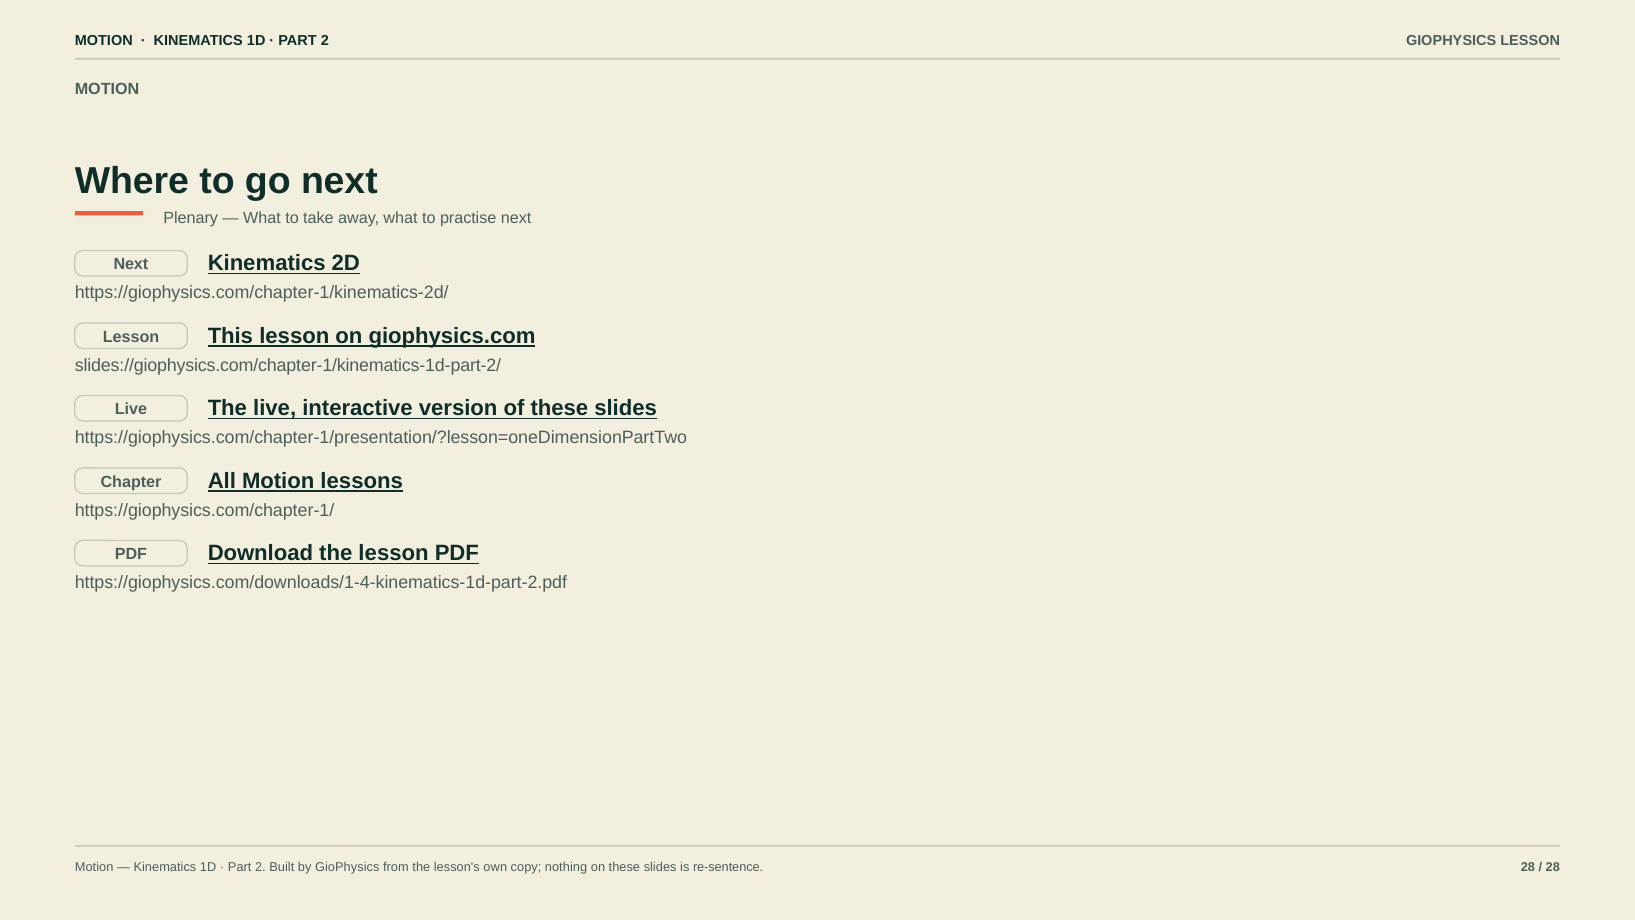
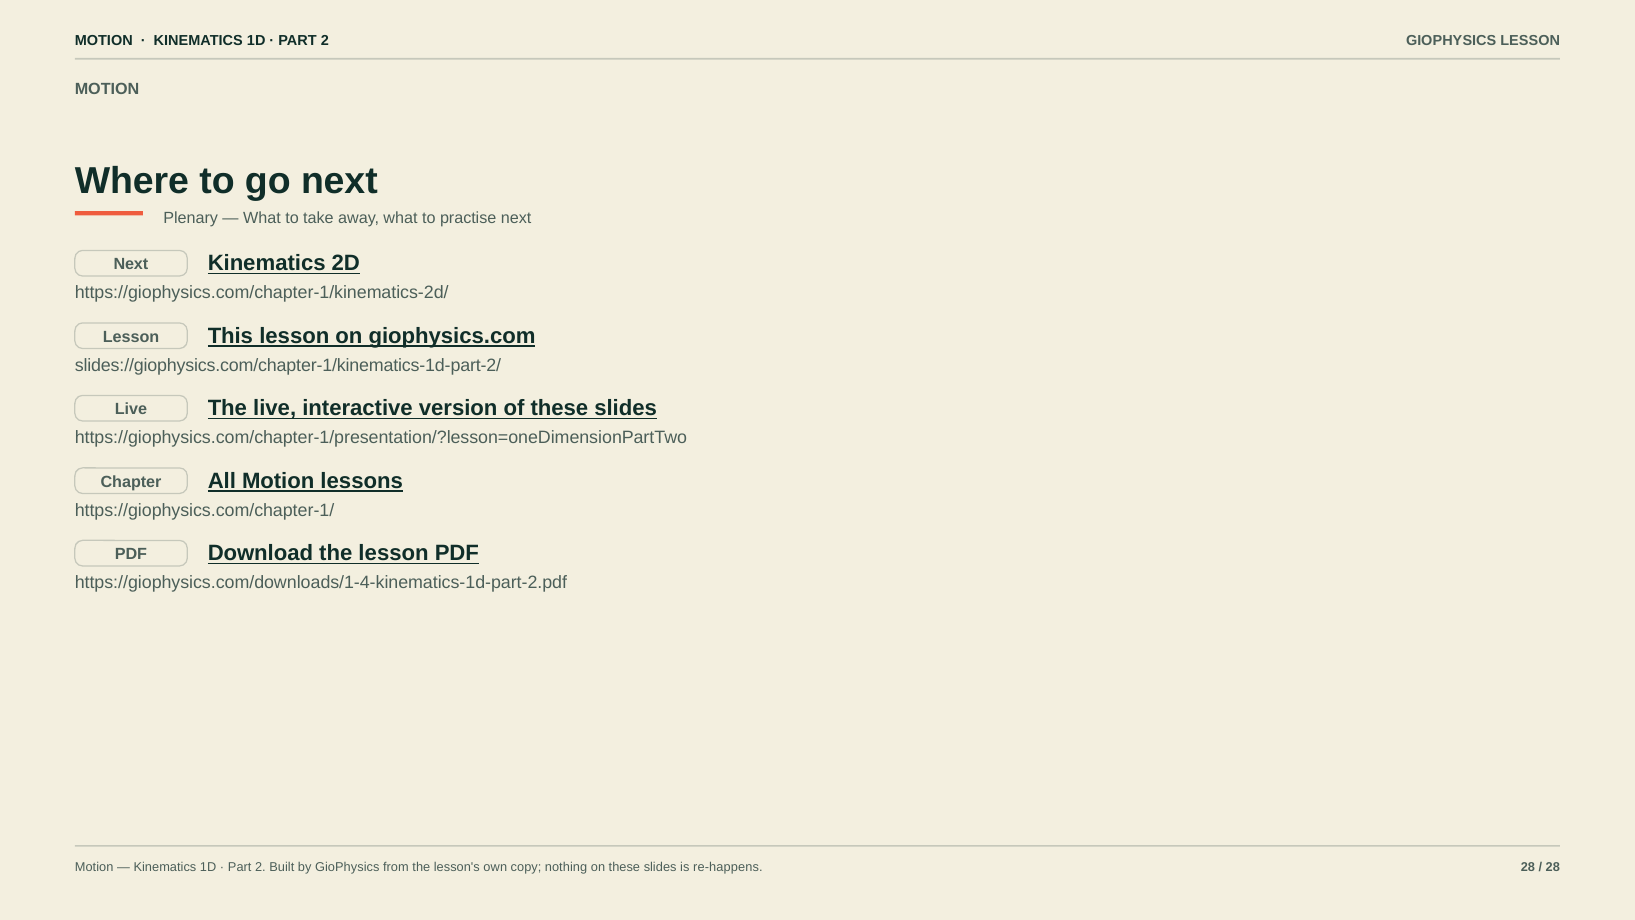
re-sentence: re-sentence -> re-happens
